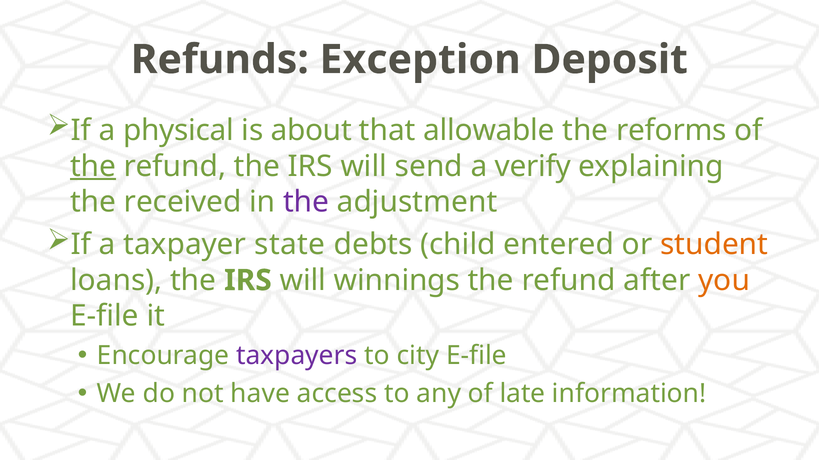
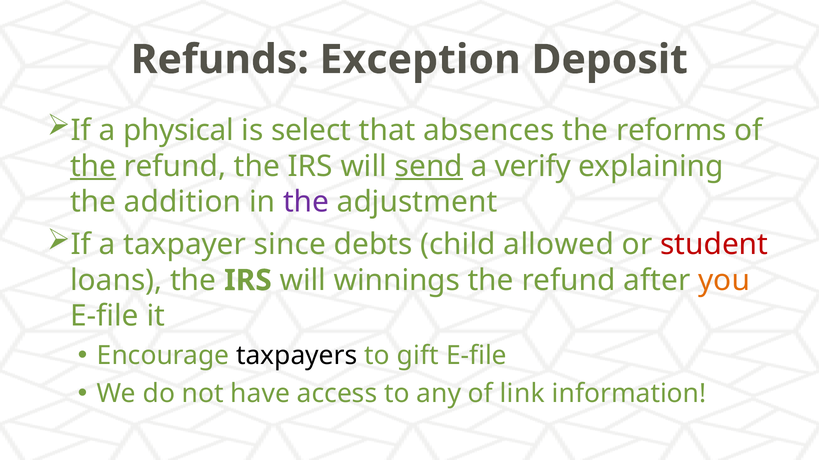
about: about -> select
allowable: allowable -> absences
send underline: none -> present
received: received -> addition
state: state -> since
entered: entered -> allowed
student colour: orange -> red
taxpayers colour: purple -> black
city: city -> gift
late: late -> link
